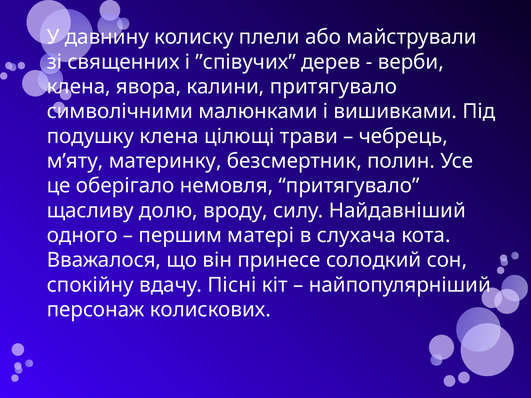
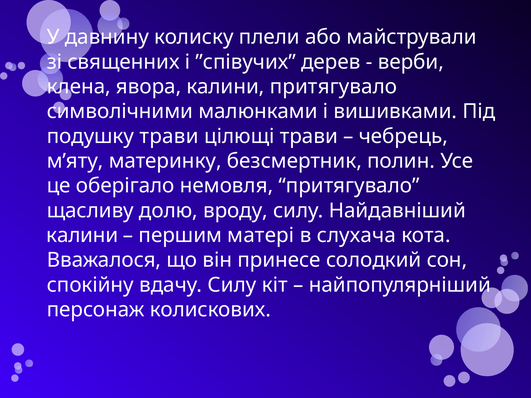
подушку клена: клена -> трави
одного at (82, 236): одного -> калини
вдачу Пісні: Пісні -> Силу
